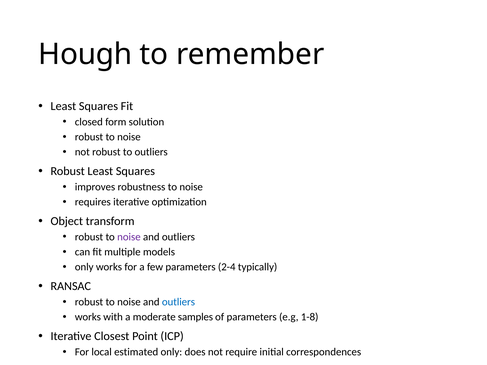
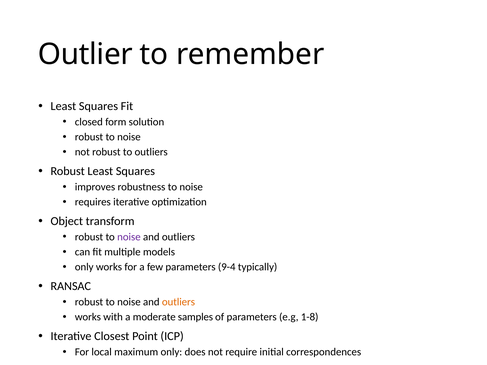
Hough: Hough -> Outlier
2-4: 2-4 -> 9-4
outliers at (178, 302) colour: blue -> orange
estimated: estimated -> maximum
